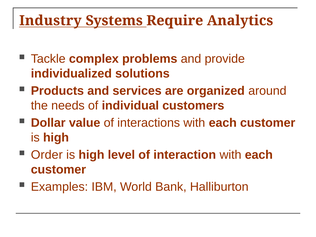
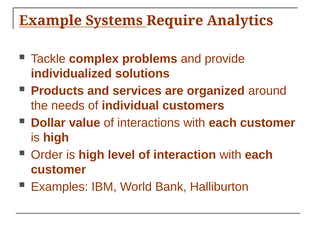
Industry: Industry -> Example
